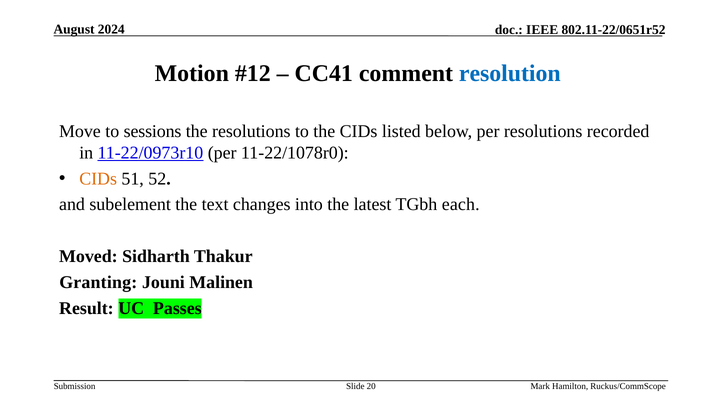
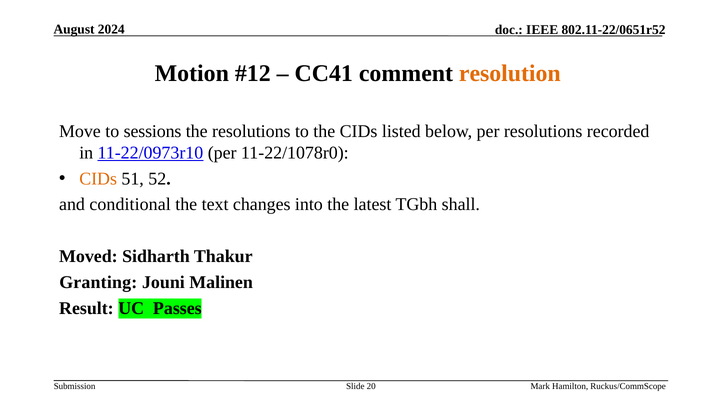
resolution colour: blue -> orange
subelement: subelement -> conditional
each: each -> shall
